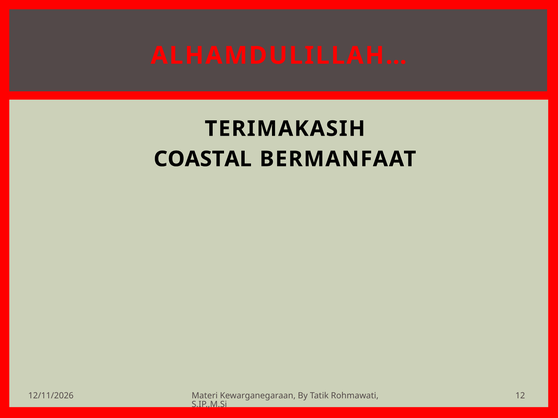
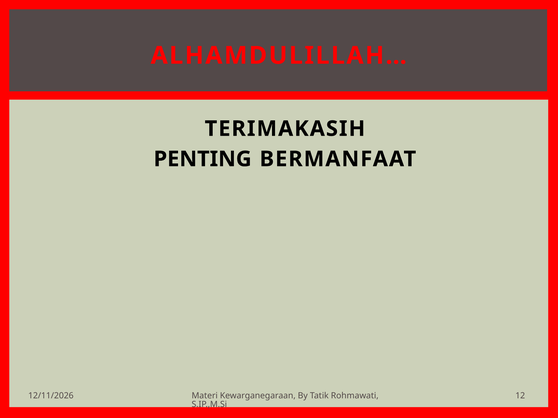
COASTAL: COASTAL -> PENTING
